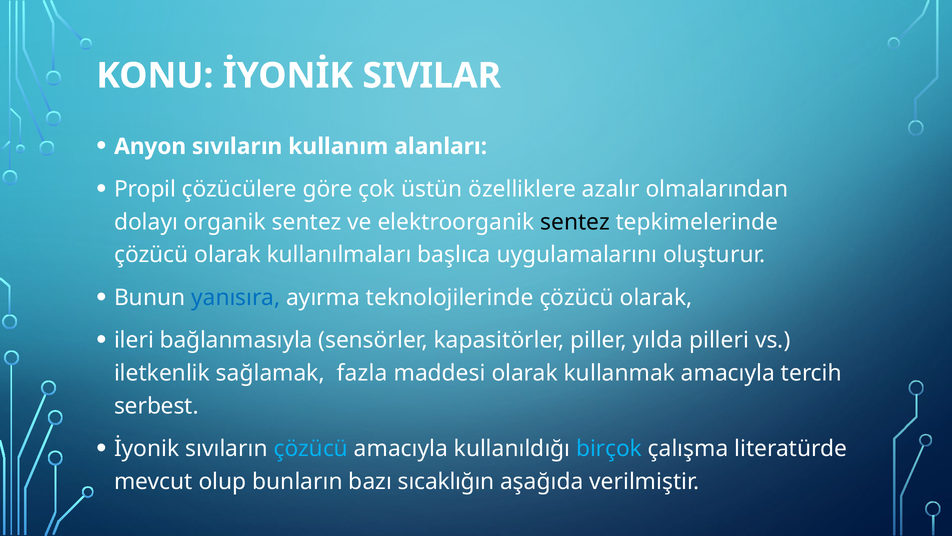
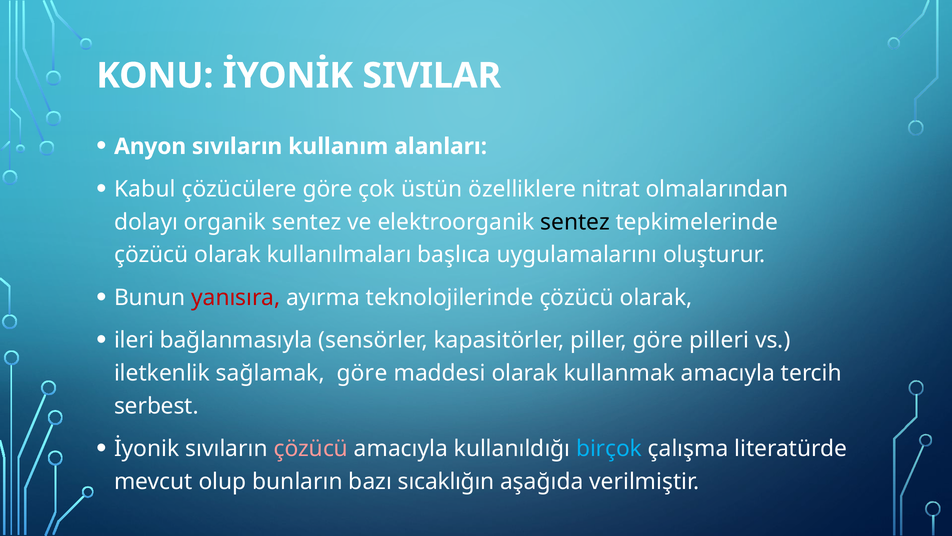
Propil: Propil -> Kabul
azalır: azalır -> nitrat
yanısıra colour: blue -> red
piller yılda: yılda -> göre
sağlamak fazla: fazla -> göre
çözücü at (311, 448) colour: light blue -> pink
